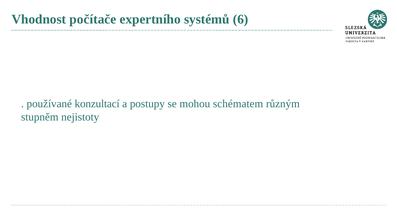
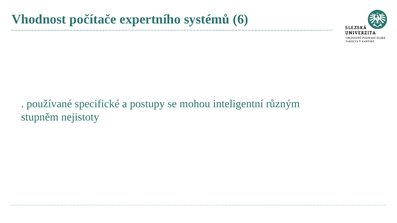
konzultací: konzultací -> specifické
schématem: schématem -> inteligentní
